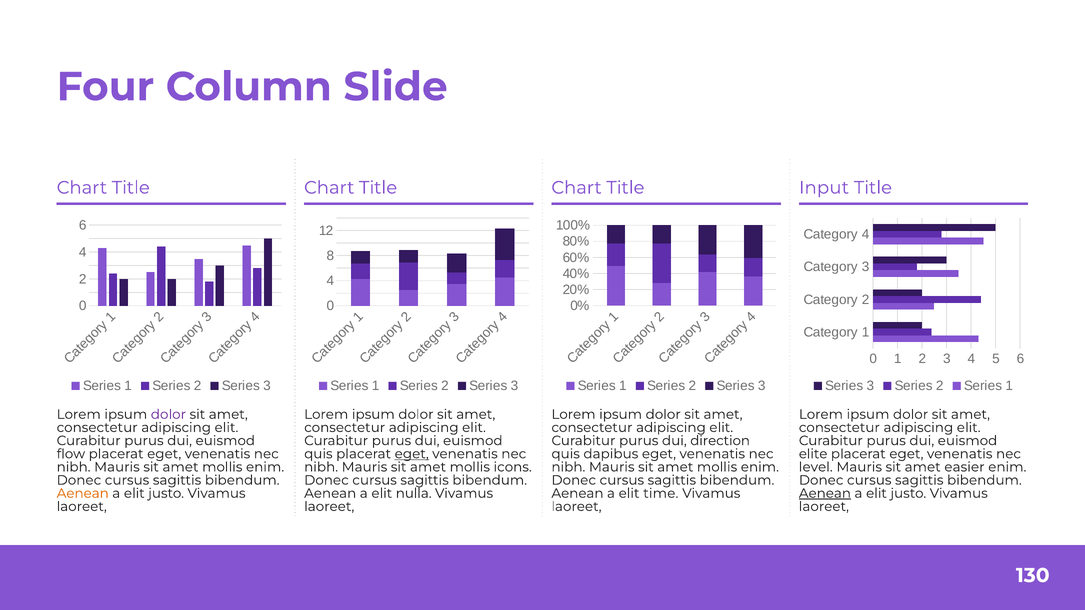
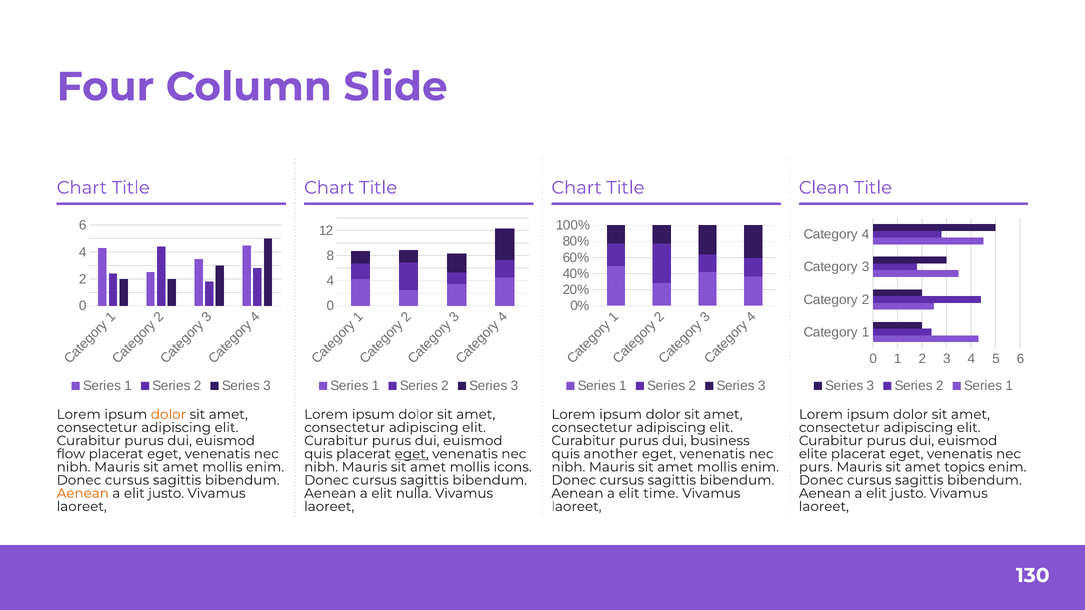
Input: Input -> Clean
dolor at (168, 415) colour: purple -> orange
direction: direction -> business
dapibus: dapibus -> another
level: level -> purs
easier: easier -> topics
Aenean at (825, 494) underline: present -> none
